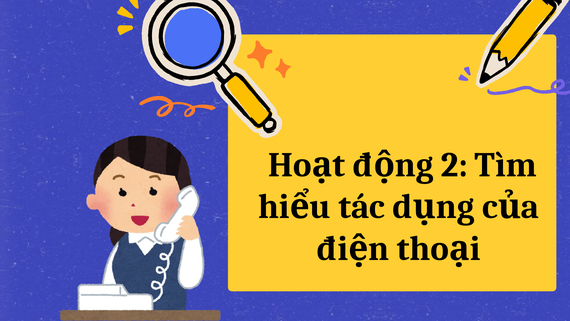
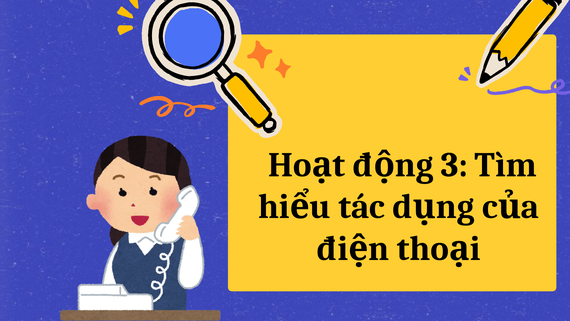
2: 2 -> 3
